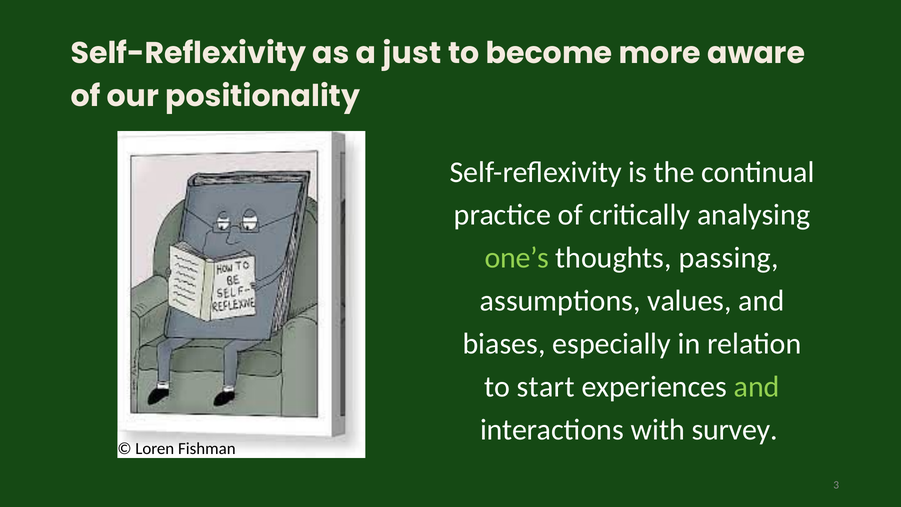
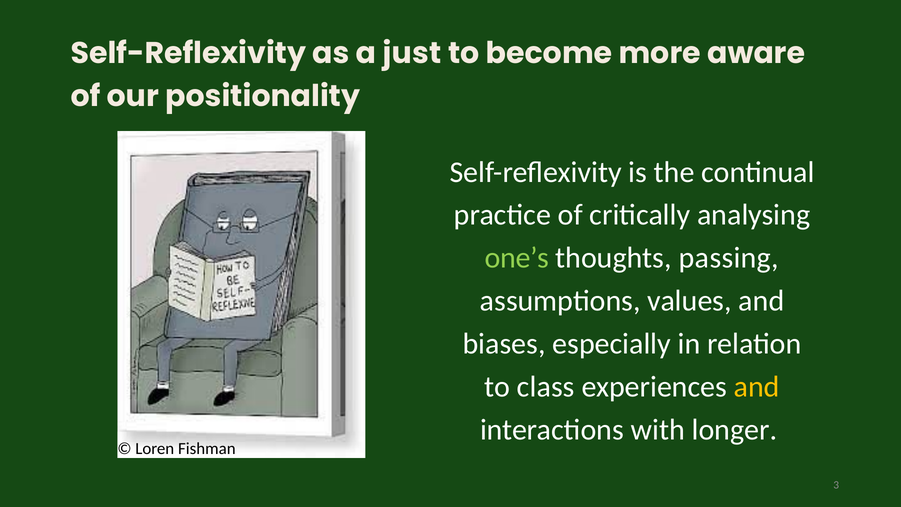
start: start -> class
and at (757, 387) colour: light green -> yellow
survey: survey -> longer
